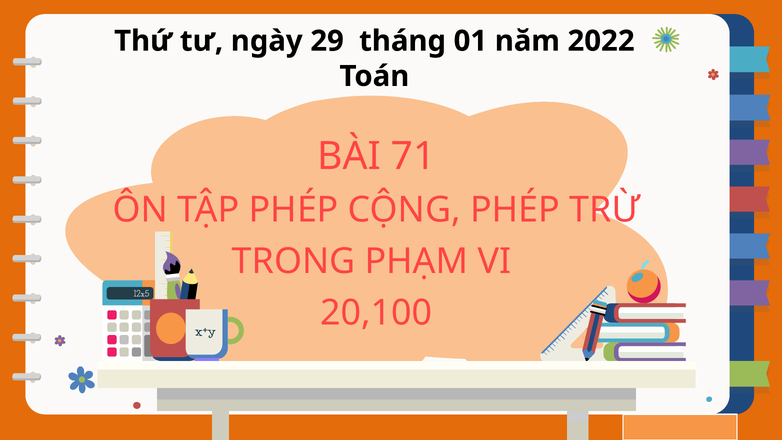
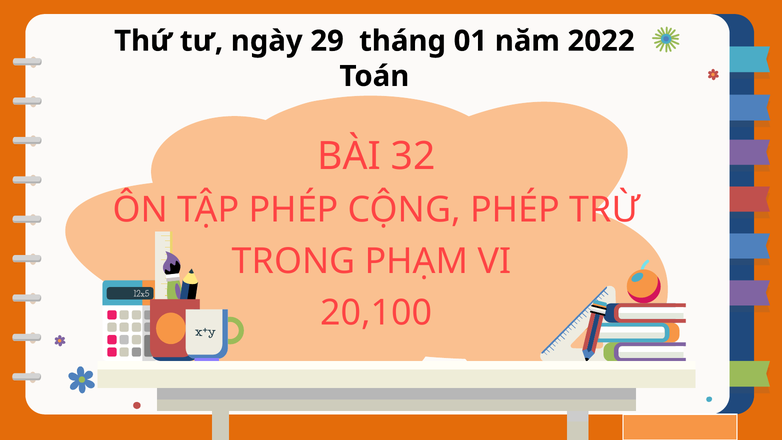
71: 71 -> 32
